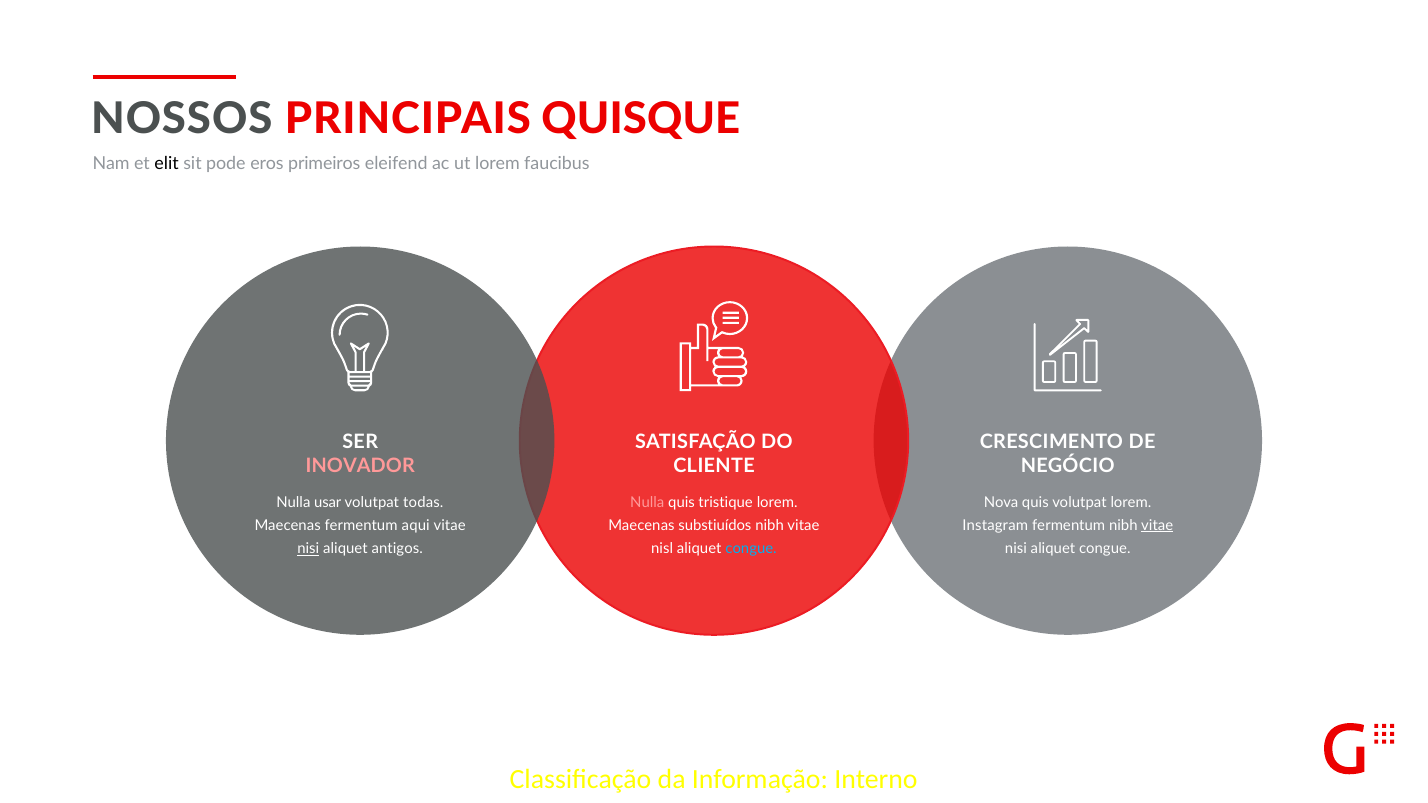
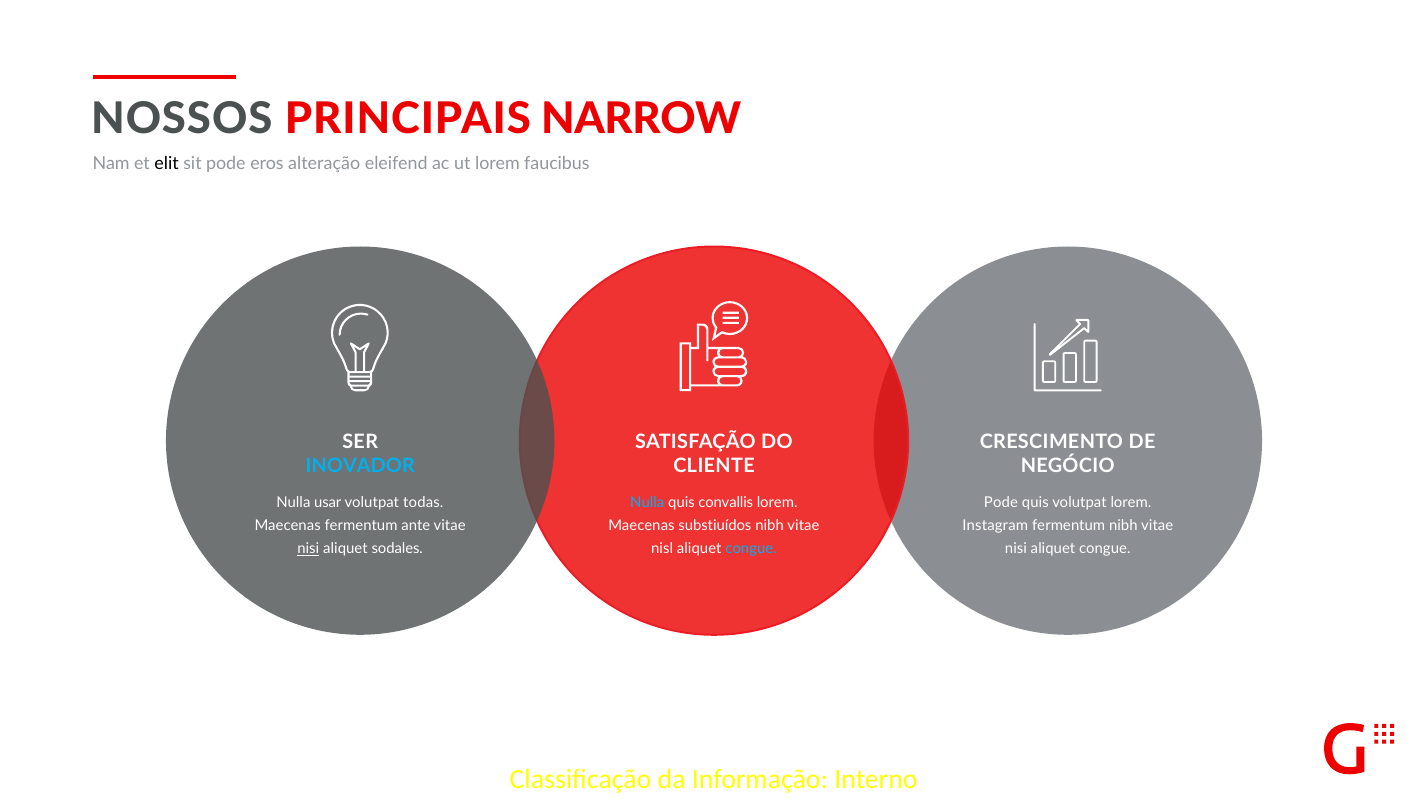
QUISQUE: QUISQUE -> NARROW
primeiros: primeiros -> alteração
INOVADOR colour: pink -> light blue
Nulla at (647, 502) colour: pink -> light blue
tristique: tristique -> convallis
Nova at (1001, 502): Nova -> Pode
aqui: aqui -> ante
vitae at (1157, 526) underline: present -> none
antigos: antigos -> sodales
